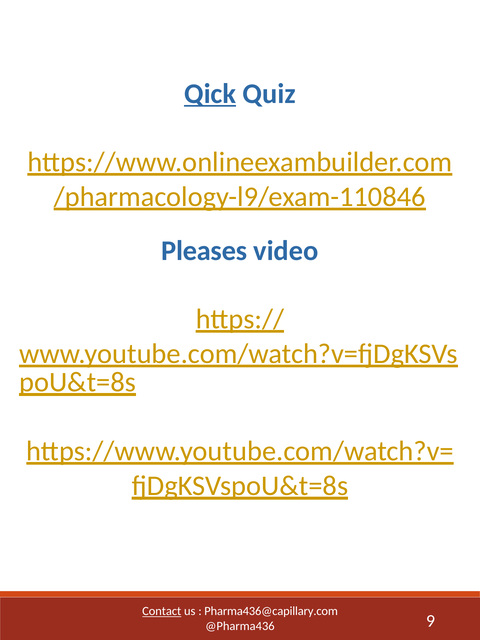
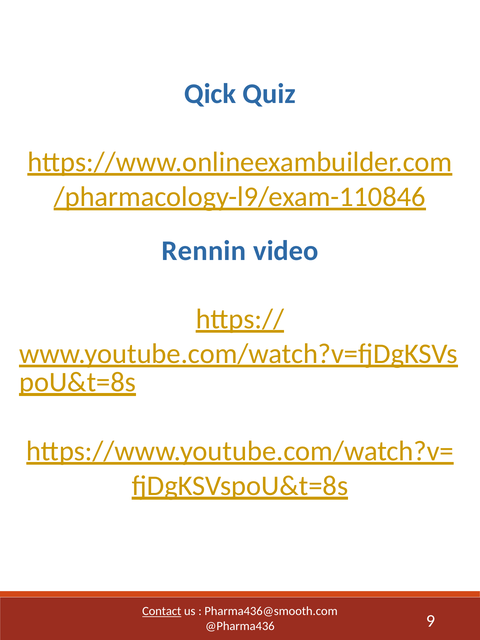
Qick underline: present -> none
Pleases: Pleases -> Rennin
Pharma436@capillary.com: Pharma436@capillary.com -> Pharma436@smooth.com
